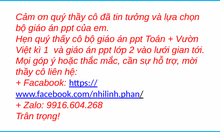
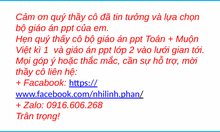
Vườn: Vườn -> Muộn
9916.604.268: 9916.604.268 -> 0916.606.268
